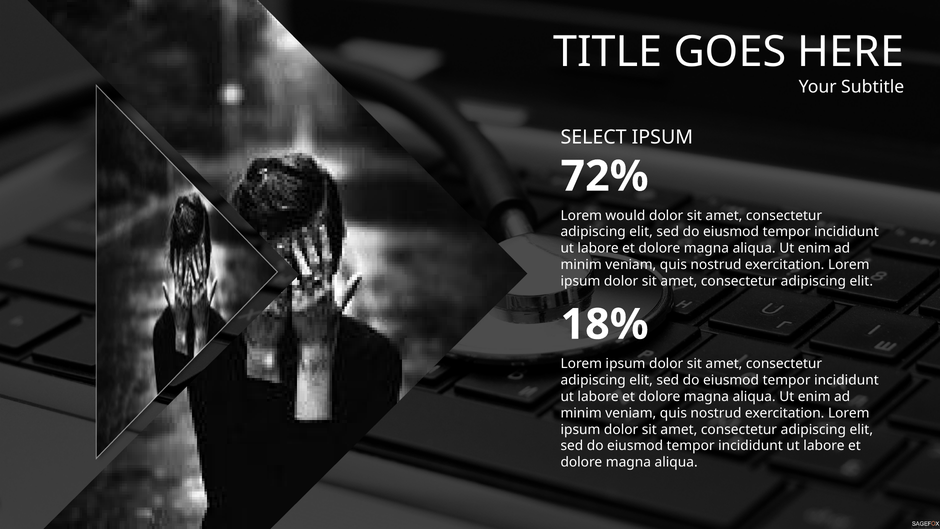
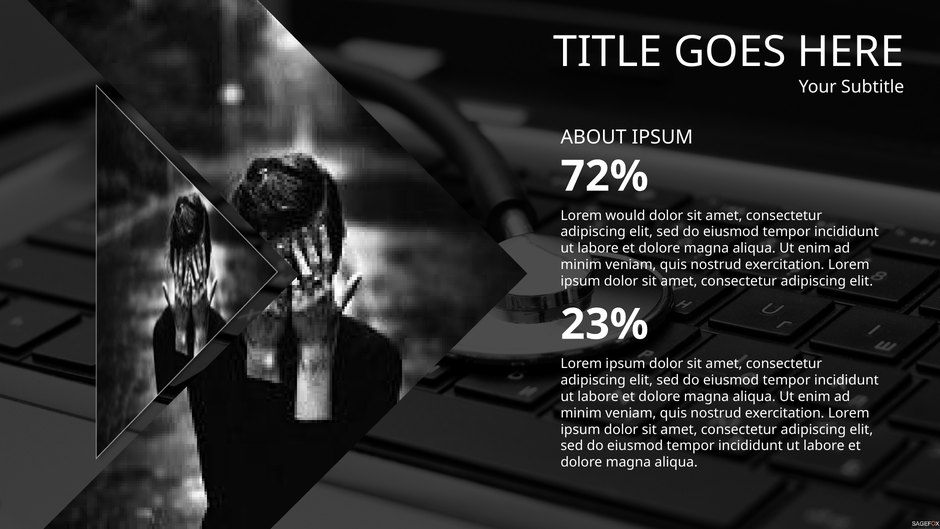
SELECT: SELECT -> ABOUT
18%: 18% -> 23%
